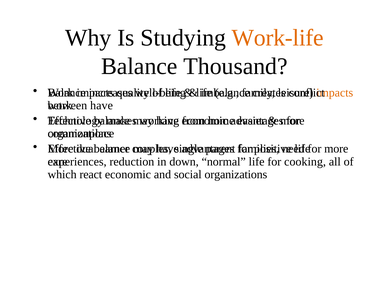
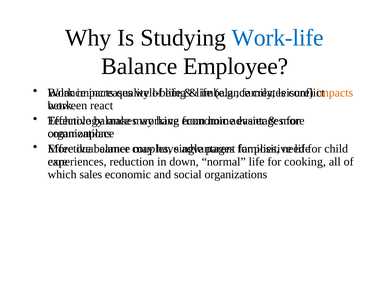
Work-life colour: orange -> blue
Thousand: Thousand -> Employee
have at (102, 105): have -> react
for more: more -> child
react: react -> sales
